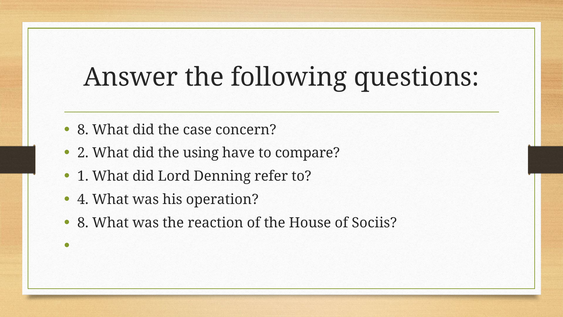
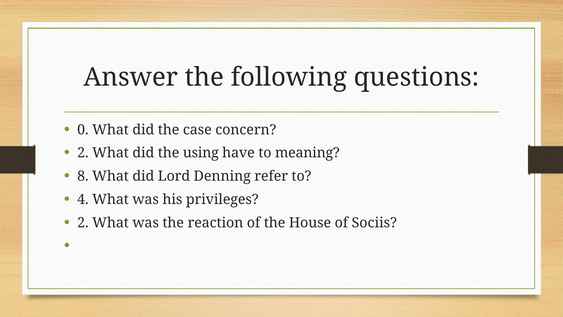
8 at (83, 130): 8 -> 0
compare: compare -> meaning
1: 1 -> 8
operation: operation -> privileges
8 at (83, 223): 8 -> 2
